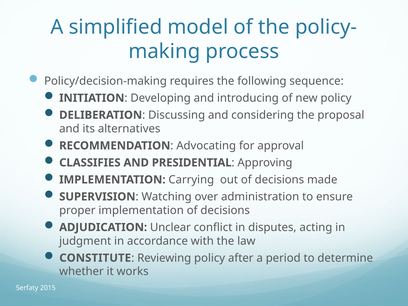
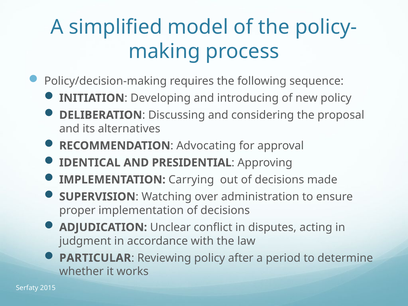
CLASSIFIES: CLASSIFIES -> IDENTICAL
CONSTITUTE: CONSTITUTE -> PARTICULAR
